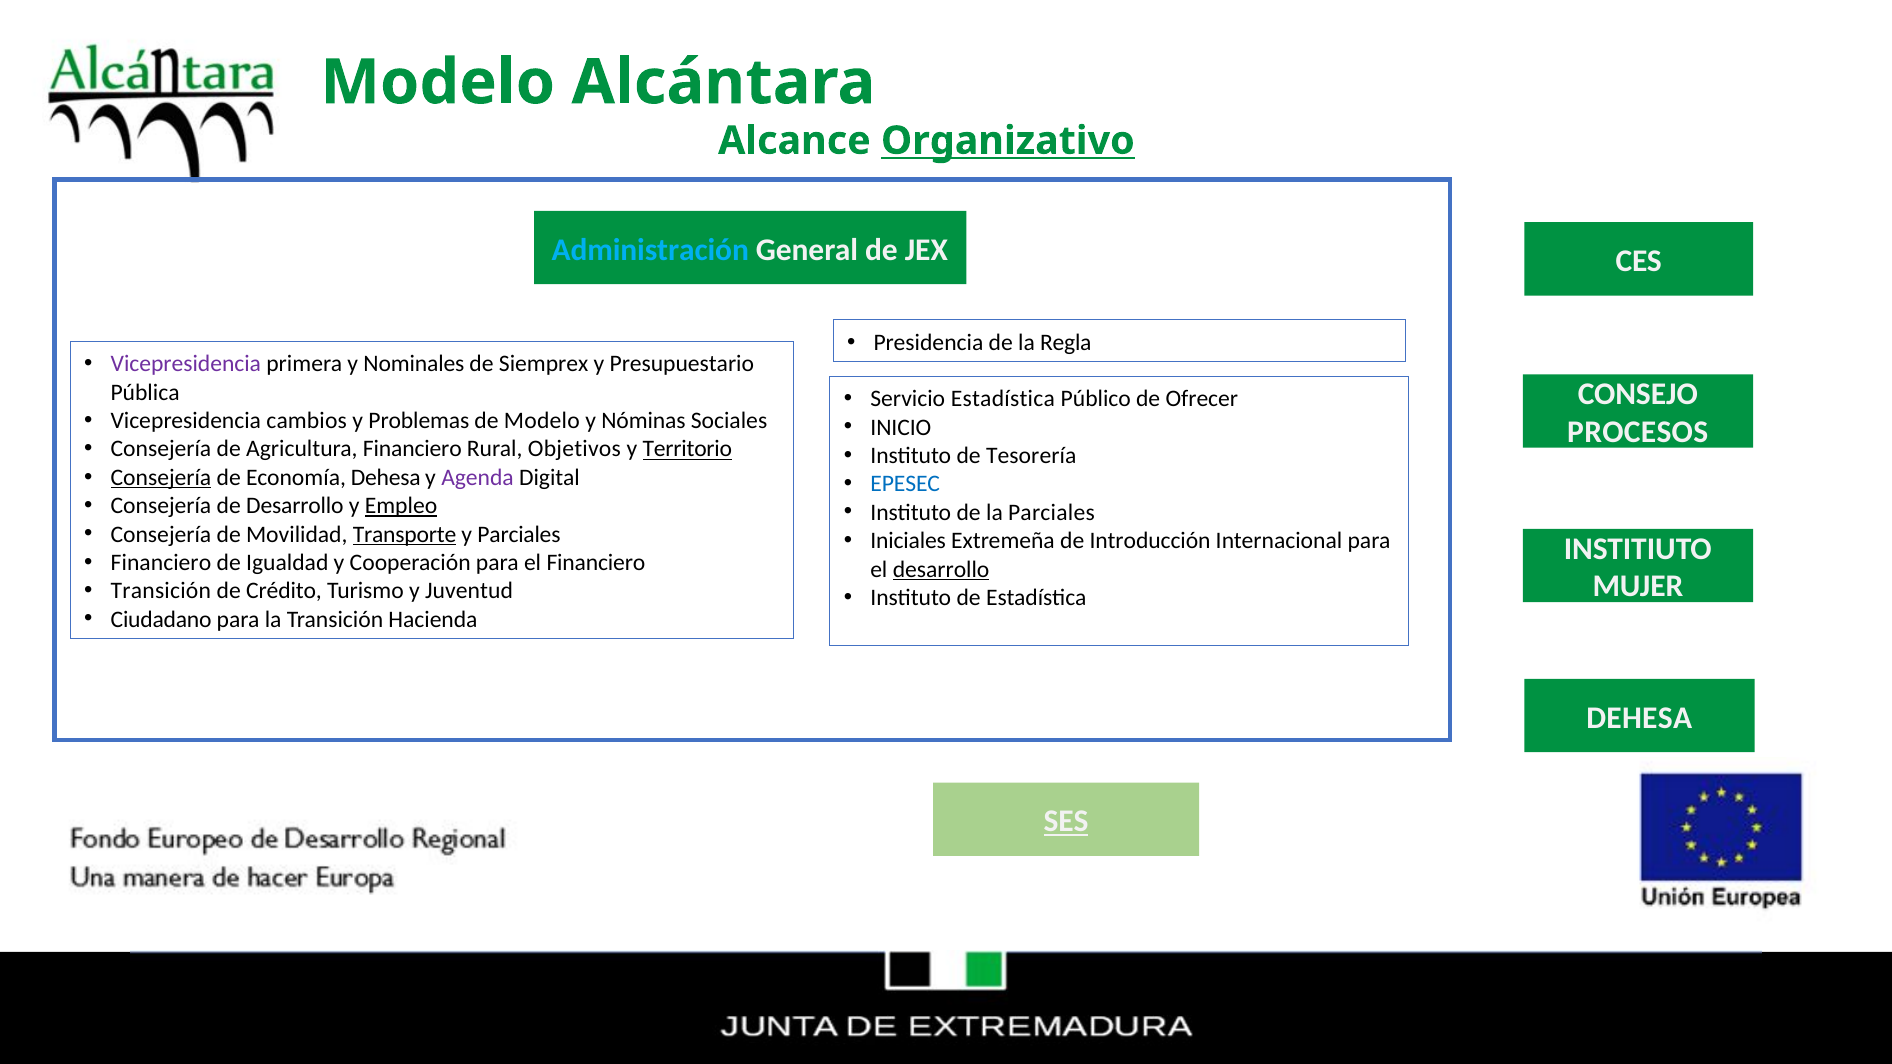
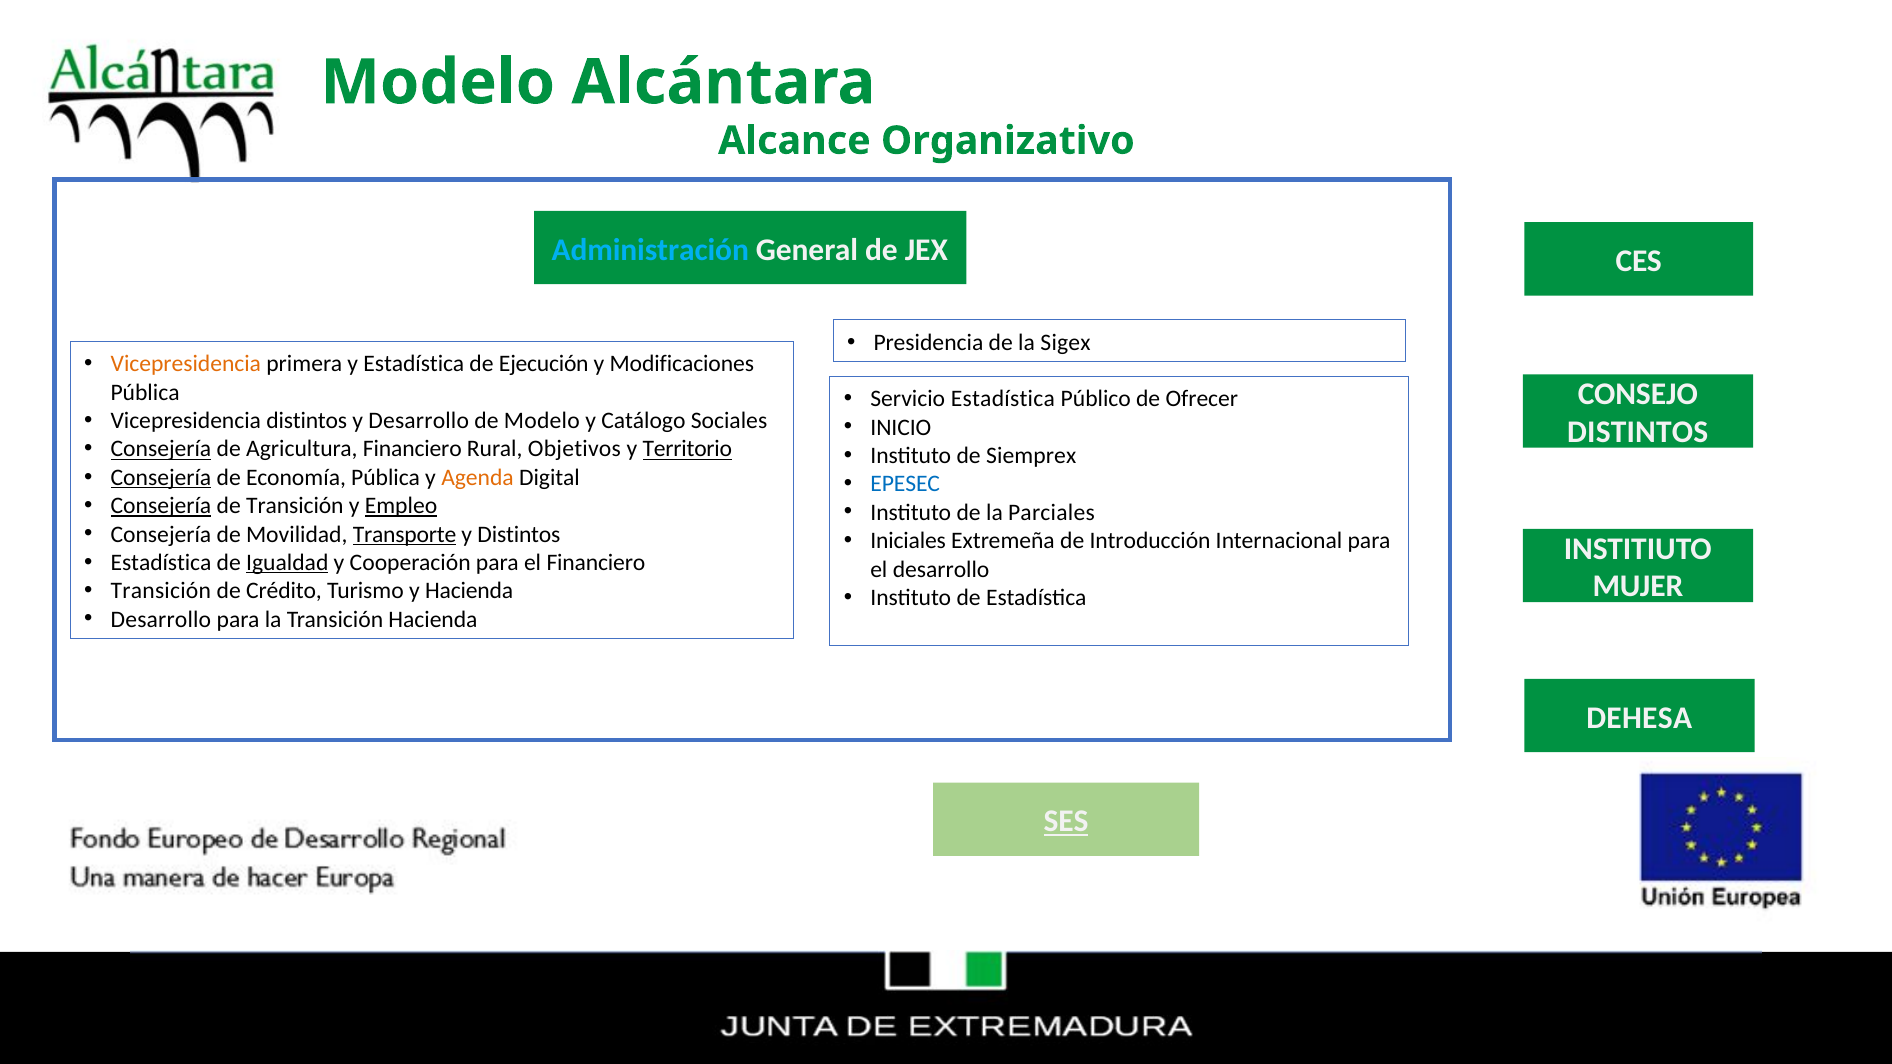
Organizativo underline: present -> none
Regla: Regla -> Sigex
Vicepresidencia at (186, 364) colour: purple -> orange
y Nominales: Nominales -> Estadística
Siemprex: Siemprex -> Ejecución
Presupuestario: Presupuestario -> Modificaciones
Vicepresidencia cambios: cambios -> distintos
y Problemas: Problemas -> Desarrollo
Nóminas: Nóminas -> Catálogo
PROCESOS at (1638, 432): PROCESOS -> DISTINTOS
Consejería at (161, 449) underline: none -> present
Tesorería: Tesorería -> Siemprex
Economía Dehesa: Dehesa -> Pública
Agenda colour: purple -> orange
Consejería at (161, 506) underline: none -> present
de Desarrollo: Desarrollo -> Transición
y Parciales: Parciales -> Distintos
Financiero at (161, 563): Financiero -> Estadística
Igualdad underline: none -> present
desarrollo at (941, 569) underline: present -> none
y Juventud: Juventud -> Hacienda
Ciudadano at (161, 620): Ciudadano -> Desarrollo
